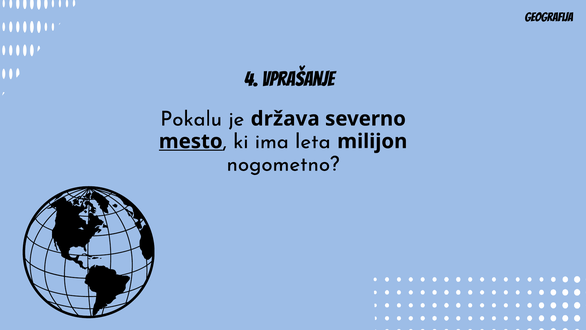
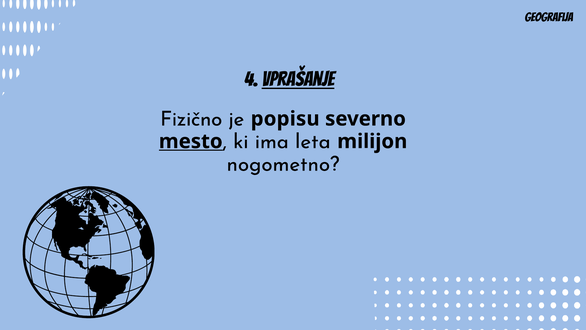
vprašanje underline: none -> present
Pokalu: Pokalu -> Fizično
država: država -> popisu
